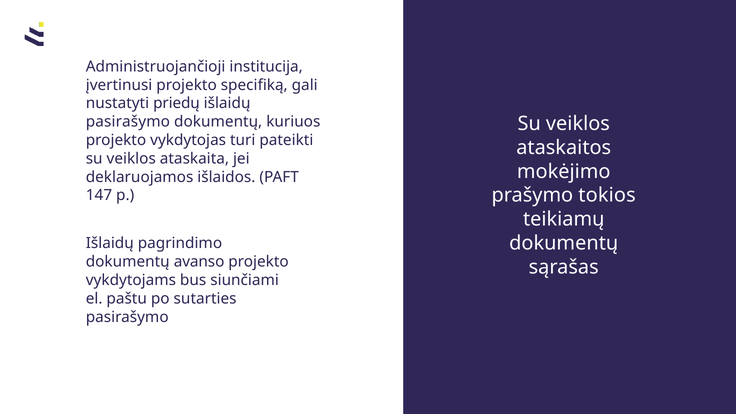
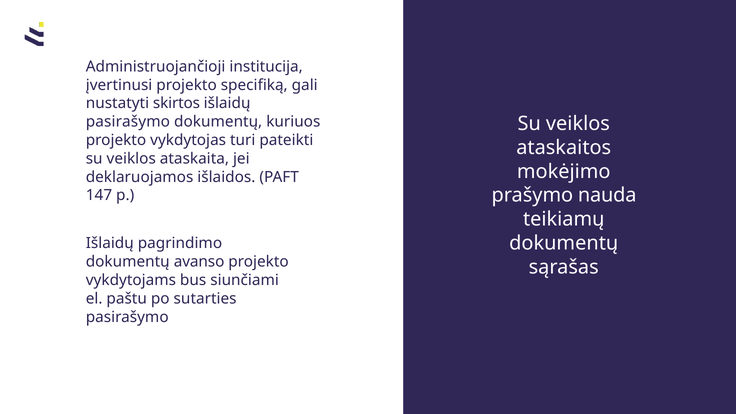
priedų: priedų -> skirtos
tokios: tokios -> nauda
